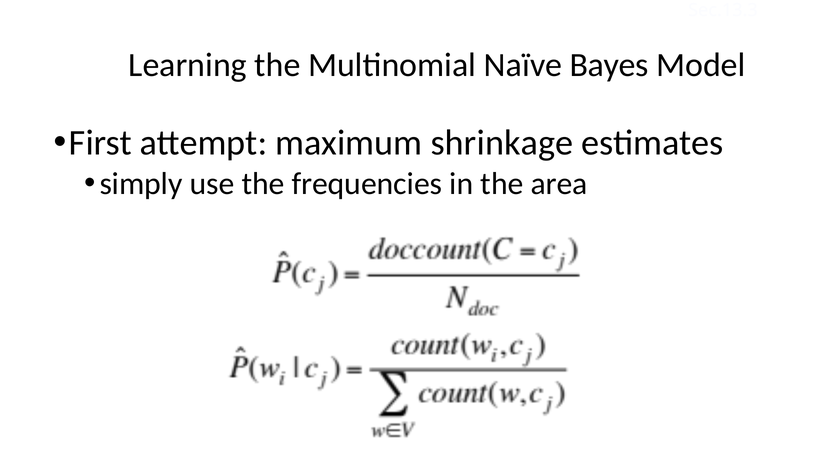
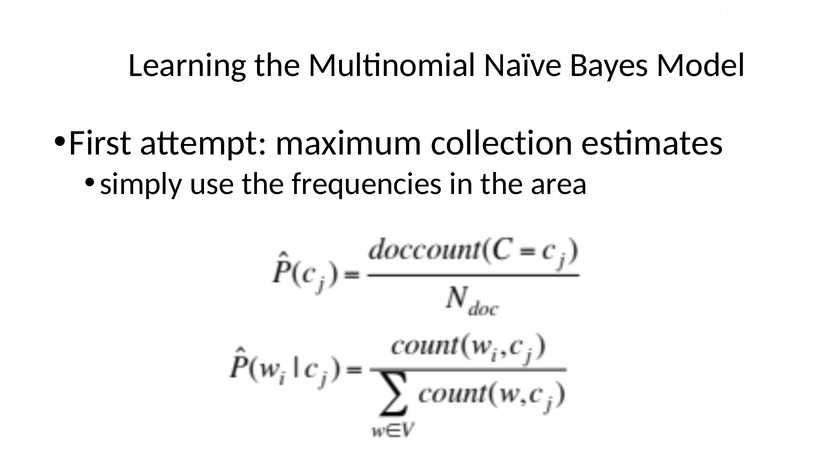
shrinkage: shrinkage -> collection
